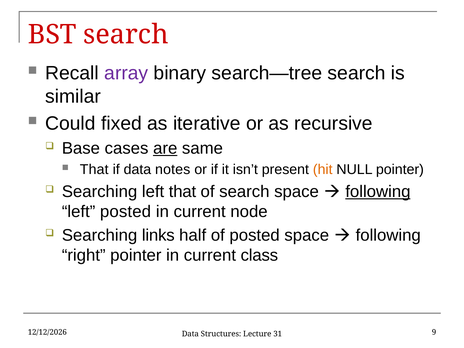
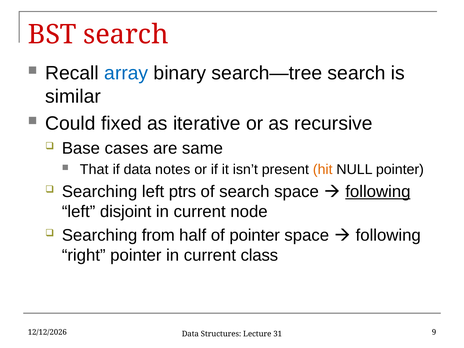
array colour: purple -> blue
are underline: present -> none
left that: that -> ptrs
left posted: posted -> disjoint
links: links -> from
of posted: posted -> pointer
